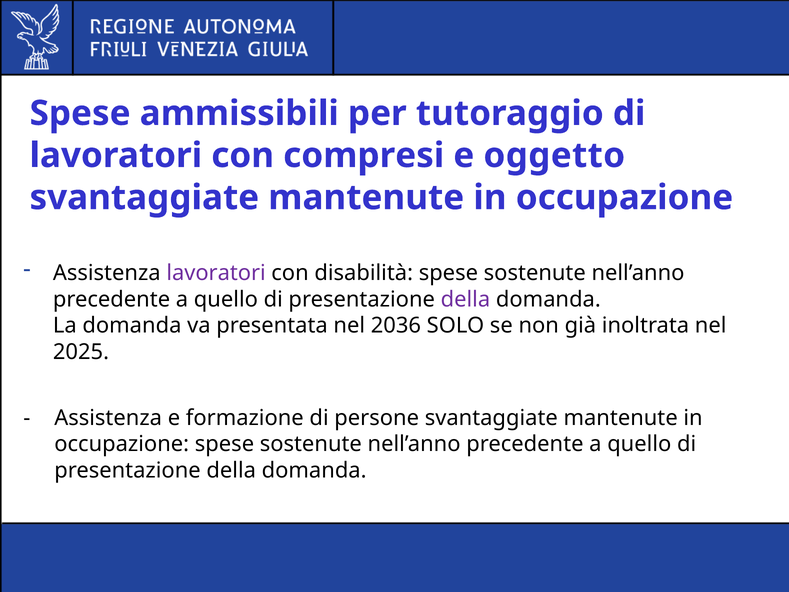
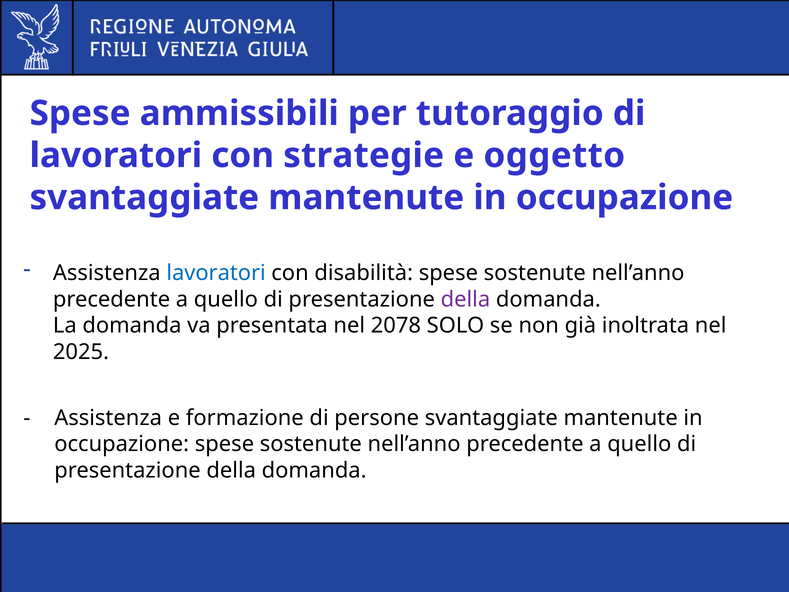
compresi: compresi -> strategie
lavoratori at (216, 273) colour: purple -> blue
2036: 2036 -> 2078
